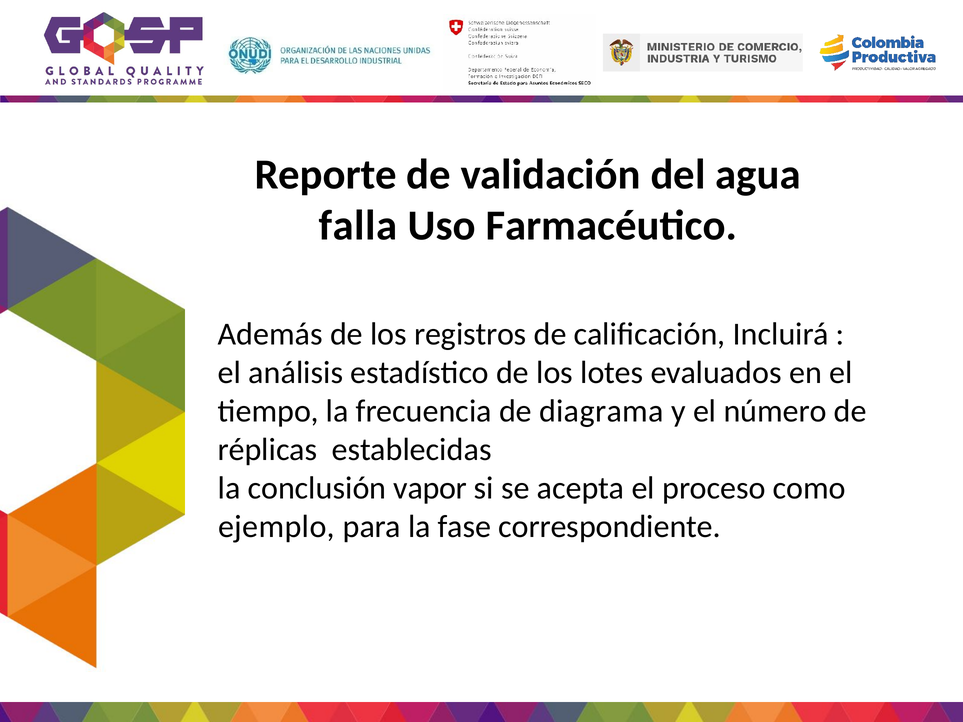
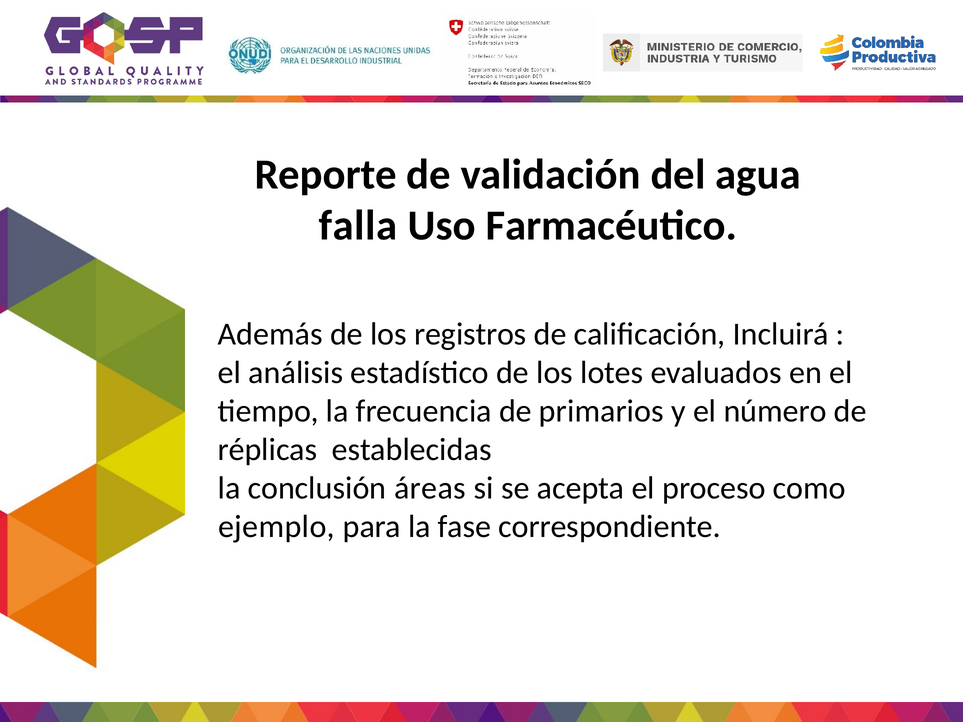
diagrama: diagrama -> primarios
vapor: vapor -> áreas
